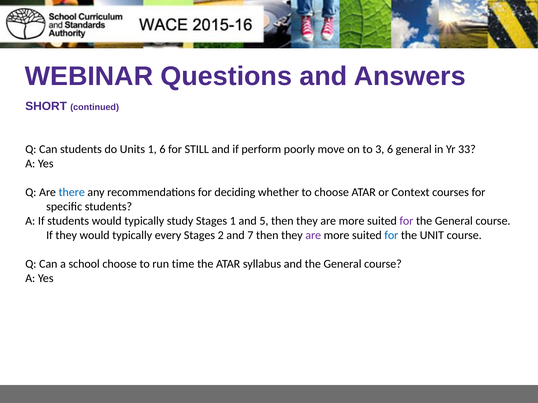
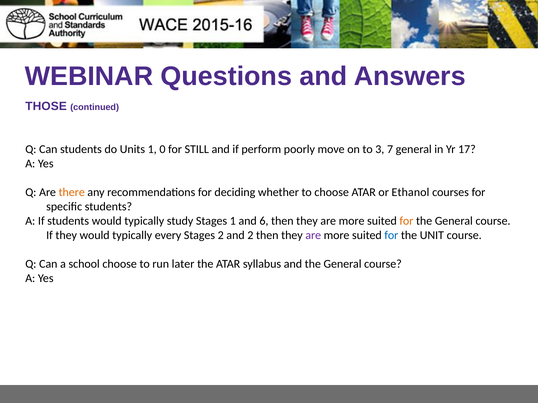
SHORT: SHORT -> THOSE
1 6: 6 -> 0
3 6: 6 -> 7
33: 33 -> 17
there colour: blue -> orange
Context: Context -> Ethanol
5: 5 -> 6
for at (406, 221) colour: purple -> orange
and 7: 7 -> 2
time: time -> later
